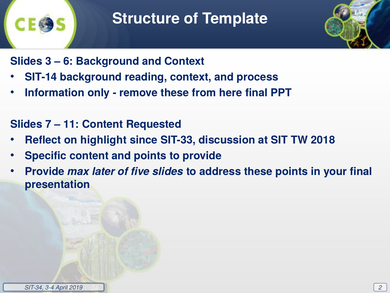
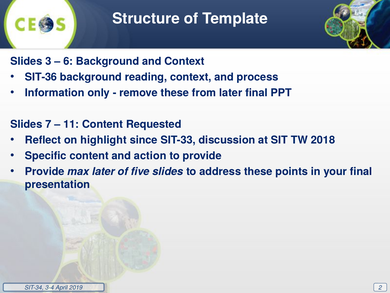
SIT-14: SIT-14 -> SIT-36
from here: here -> later
and points: points -> action
